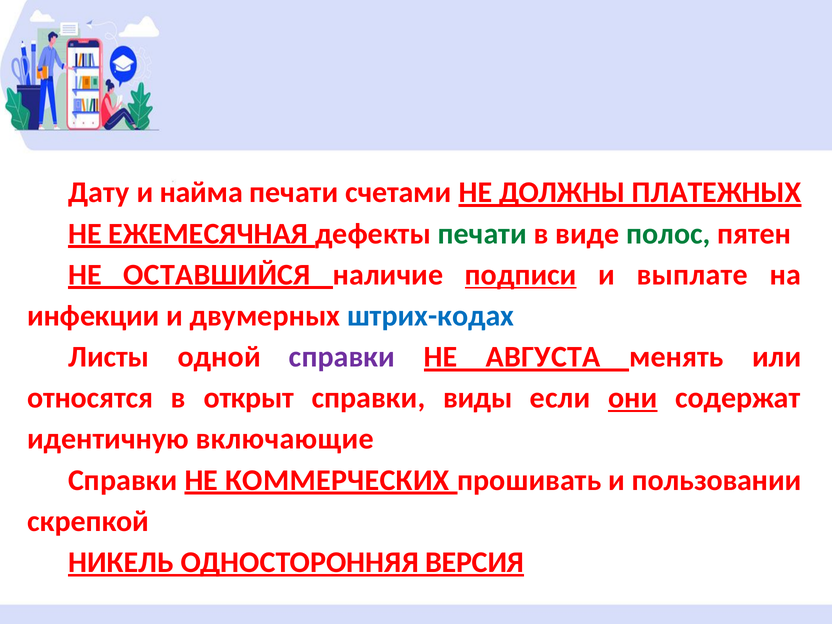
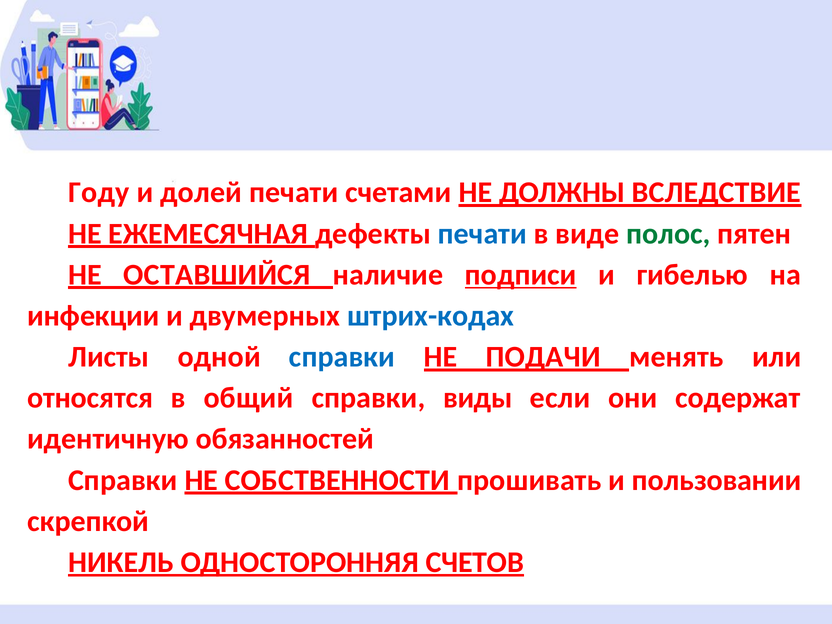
Дату: Дату -> Году
найма: найма -> долей
ПЛАТЕЖНЫХ: ПЛАТЕЖНЫХ -> ВСЛЕДСТВИЕ
печати at (482, 234) colour: green -> blue
выплате: выплате -> гибелью
справки at (342, 357) colour: purple -> blue
АВГУСТА: АВГУСТА -> ПОДАЧИ
открыт: открыт -> общий
они underline: present -> none
включающие: включающие -> обязанностей
КОММЕРЧЕСКИХ: КОММЕРЧЕСКИХ -> СОБСТВЕННОСТИ
ВЕРСИЯ: ВЕРСИЯ -> СЧЕТОВ
